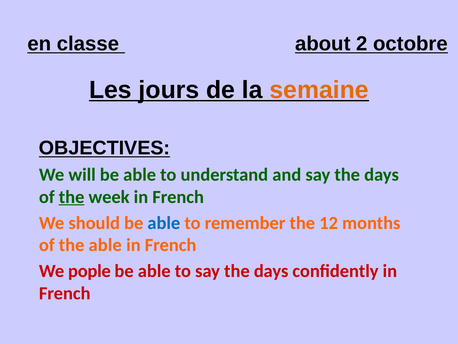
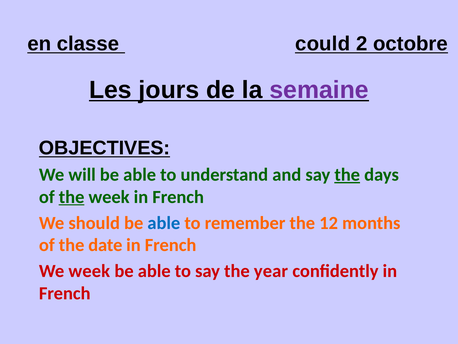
about: about -> could
semaine colour: orange -> purple
the at (347, 175) underline: none -> present
the able: able -> date
We pople: pople -> week
to say the days: days -> year
